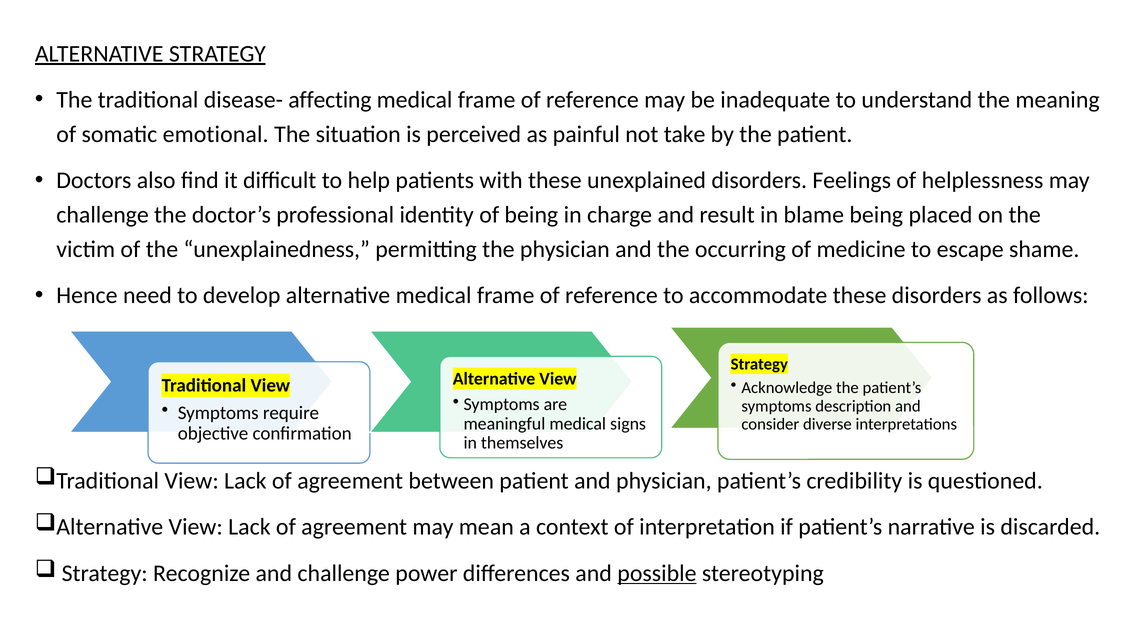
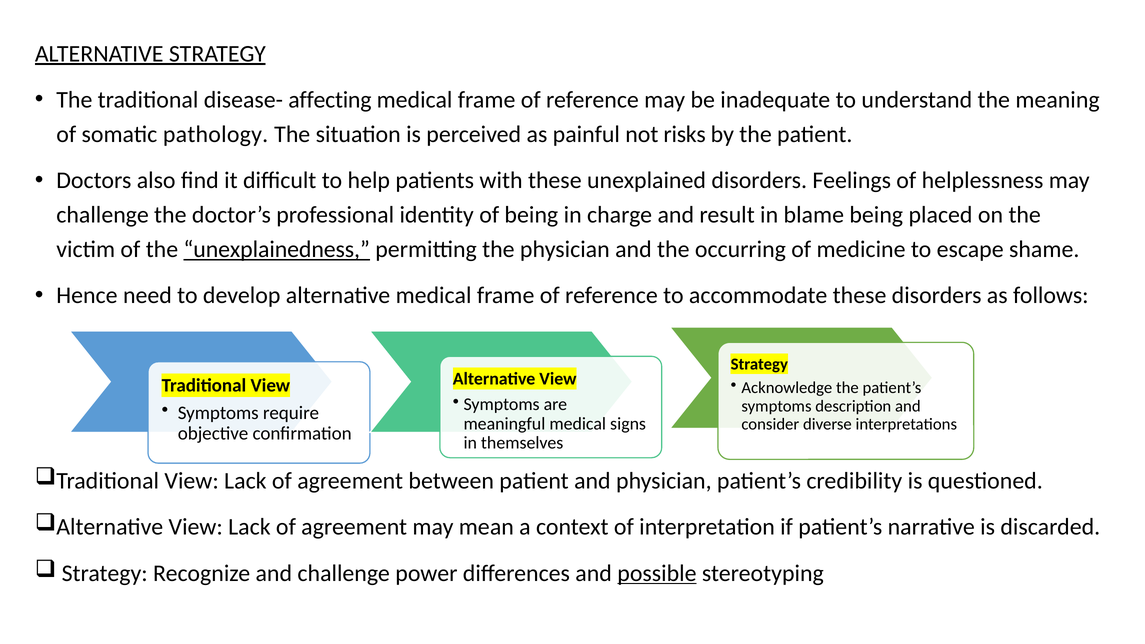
emotional: emotional -> pathology
take: take -> risks
unexplainedness underline: none -> present
